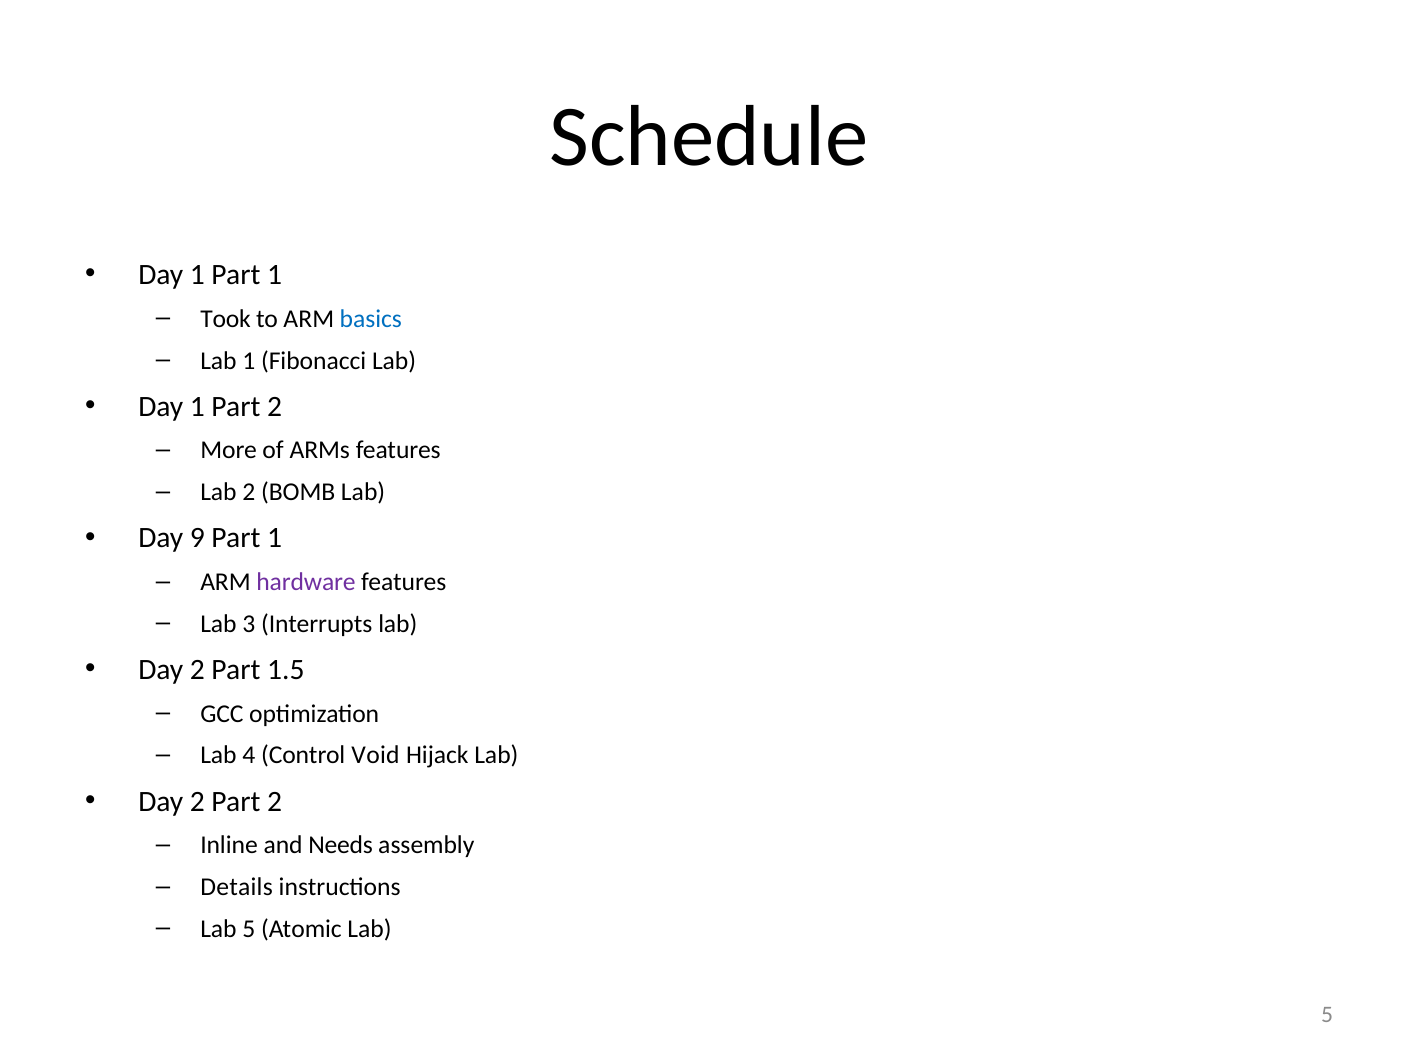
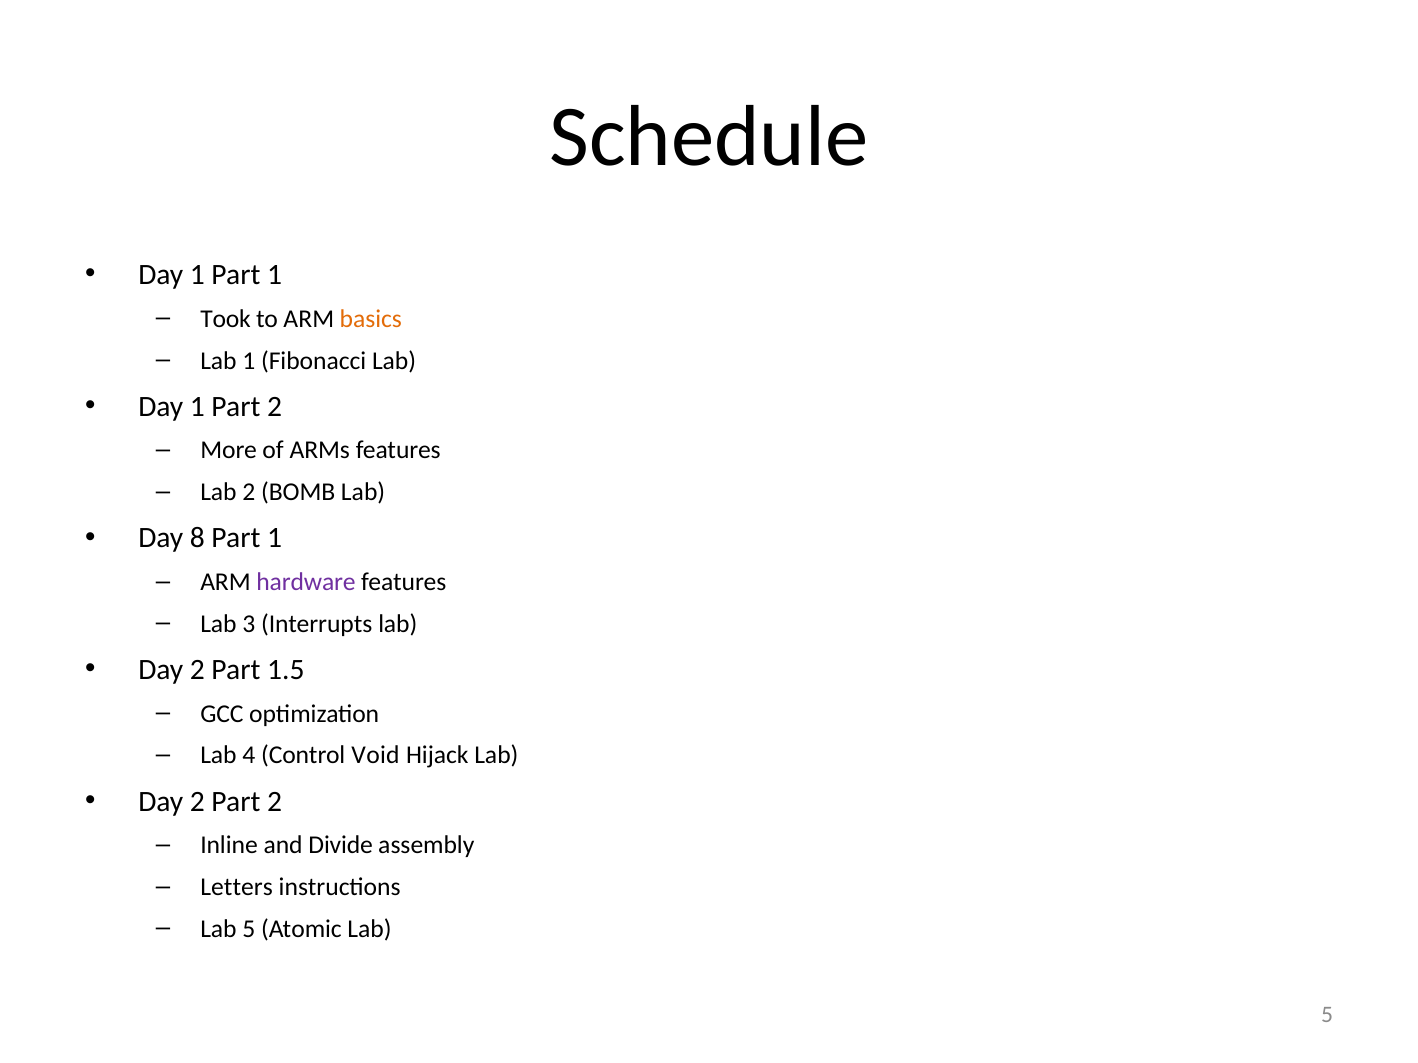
basics colour: blue -> orange
9: 9 -> 8
Needs: Needs -> Divide
Details: Details -> Letters
